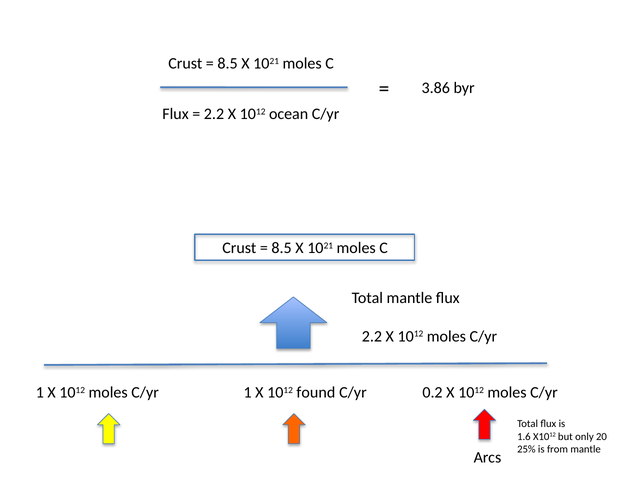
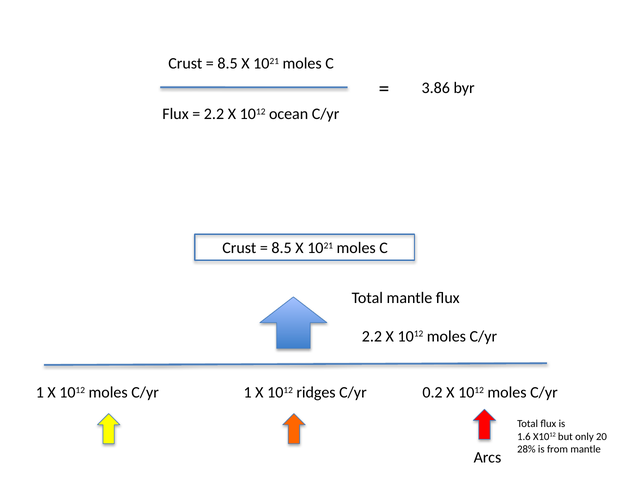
found: found -> ridges
25%: 25% -> 28%
